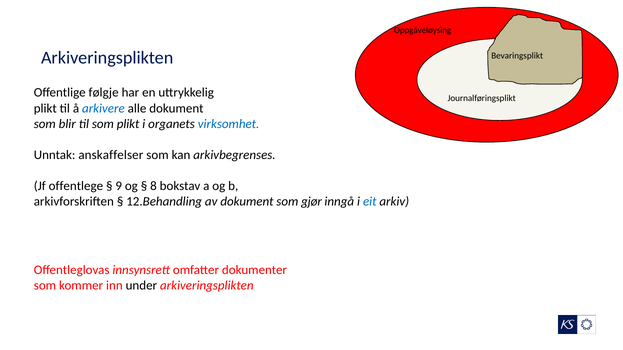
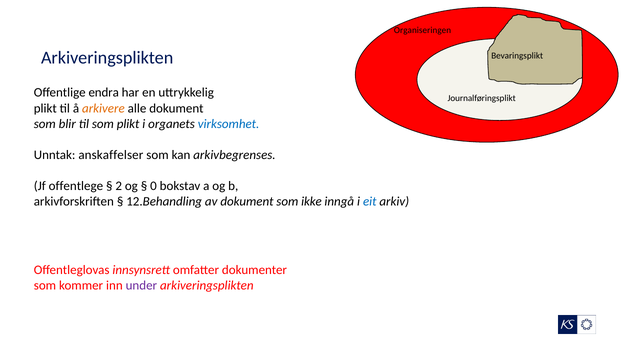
Oppgåveløysing: Oppgåveløysing -> Organiseringen
følgje: følgje -> endra
arkivere colour: blue -> orange
9: 9 -> 2
8: 8 -> 0
gjør: gjør -> ikke
under colour: black -> purple
